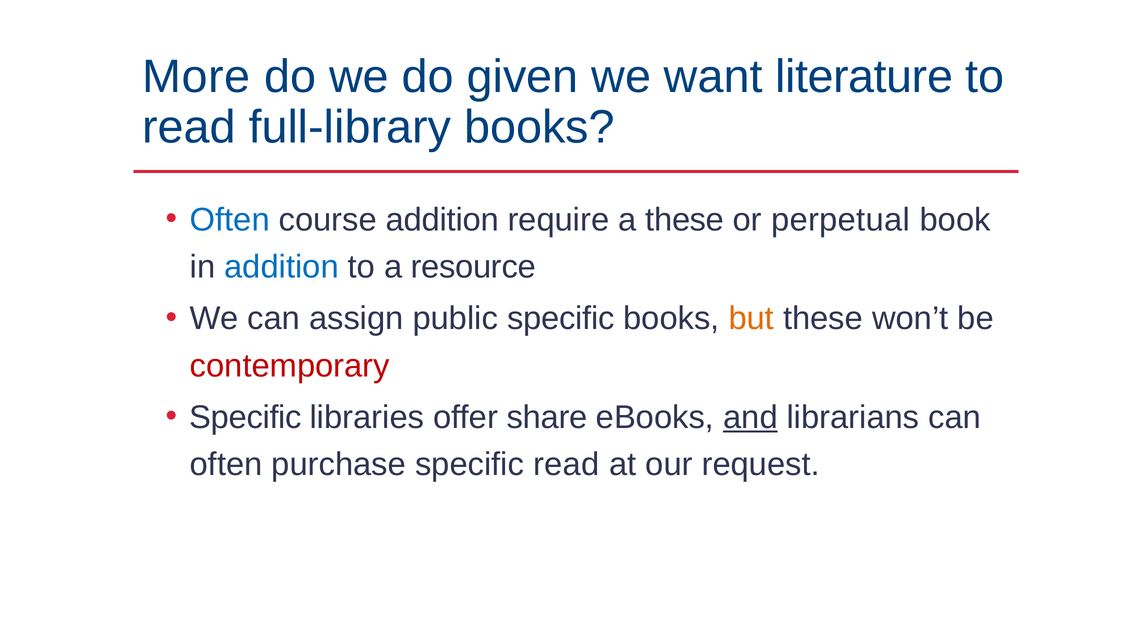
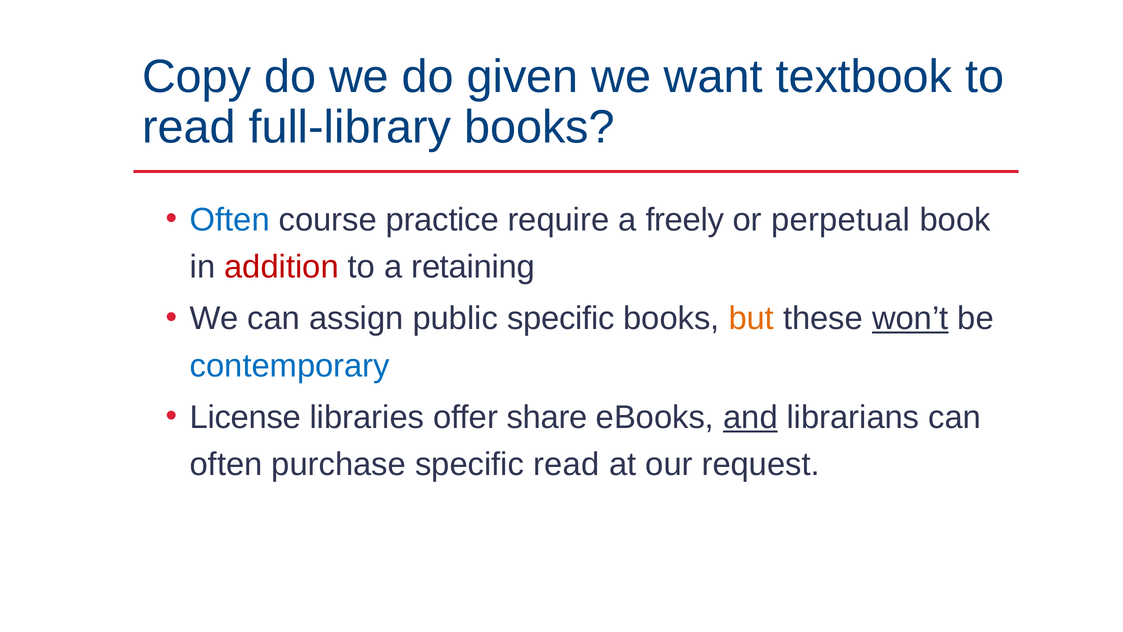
More: More -> Copy
literature: literature -> textbook
course addition: addition -> practice
a these: these -> freely
addition at (282, 267) colour: blue -> red
resource: resource -> retaining
won’t underline: none -> present
contemporary colour: red -> blue
Specific at (245, 417): Specific -> License
